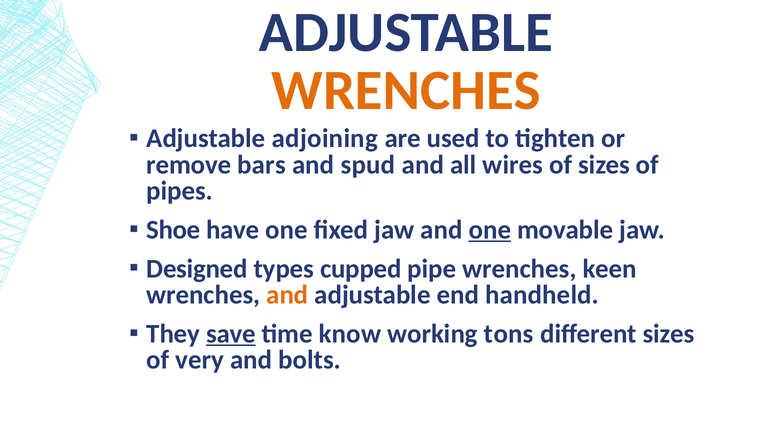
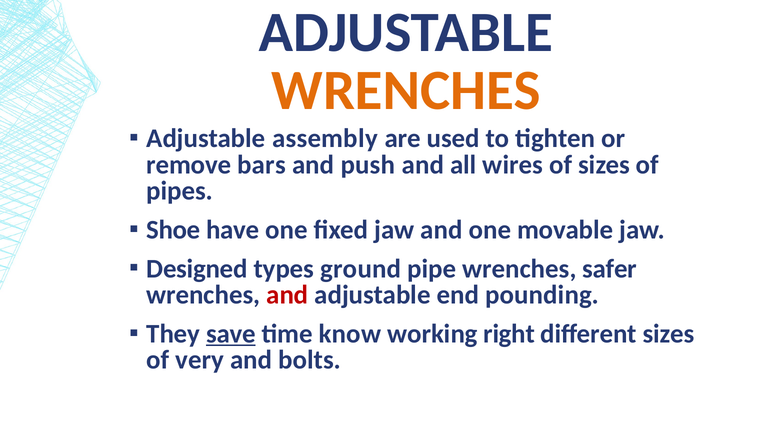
adjoining: adjoining -> assembly
spud: spud -> push
one at (490, 230) underline: present -> none
cupped: cupped -> ground
keen: keen -> safer
and at (287, 295) colour: orange -> red
handheld: handheld -> pounding
tons: tons -> right
